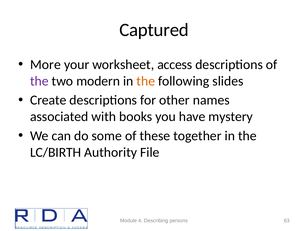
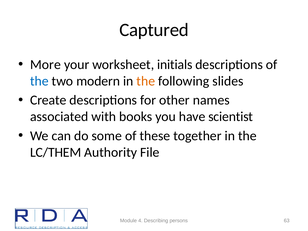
access: access -> initials
the at (39, 81) colour: purple -> blue
mystery: mystery -> scientist
LC/BIRTH: LC/BIRTH -> LC/THEM
